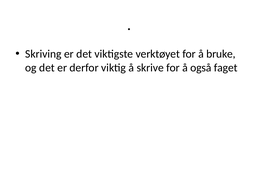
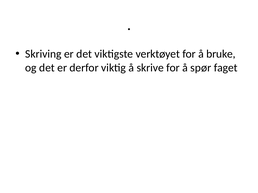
også: også -> spør
